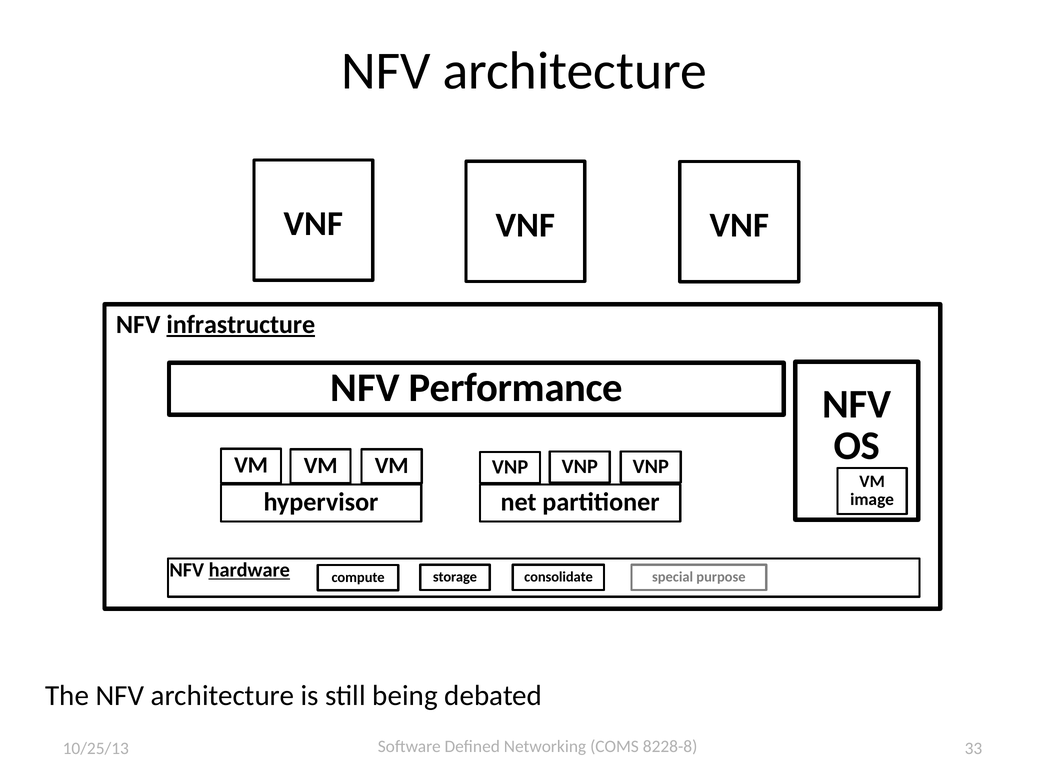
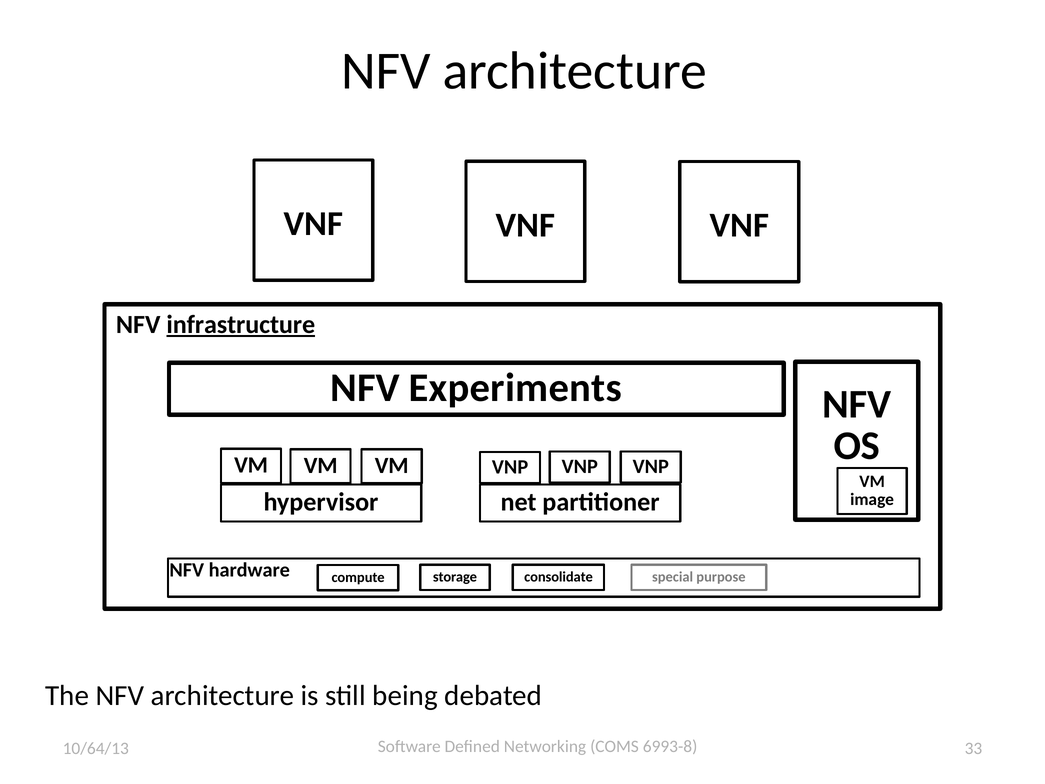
Performance: Performance -> Experiments
hardware underline: present -> none
8228-8: 8228-8 -> 6993-8
10/25/13: 10/25/13 -> 10/64/13
